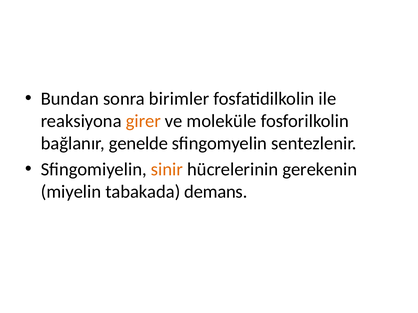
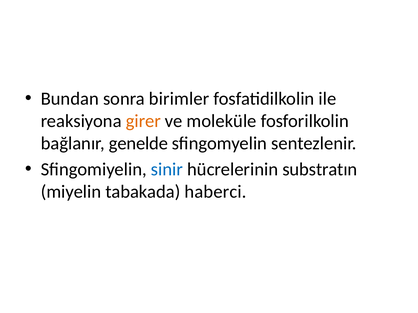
sinir colour: orange -> blue
gerekenin: gerekenin -> substratın
demans: demans -> haberci
